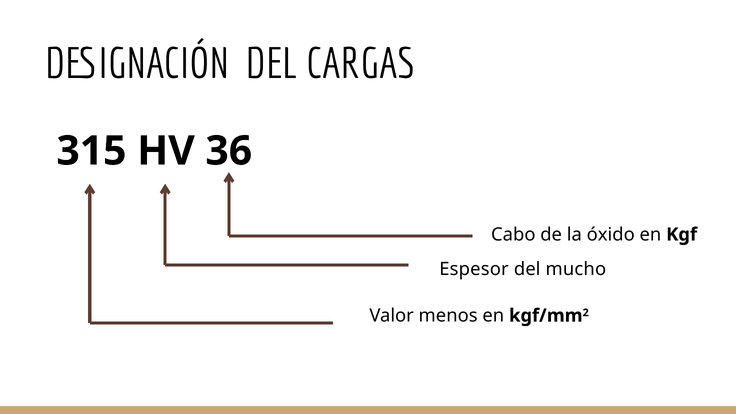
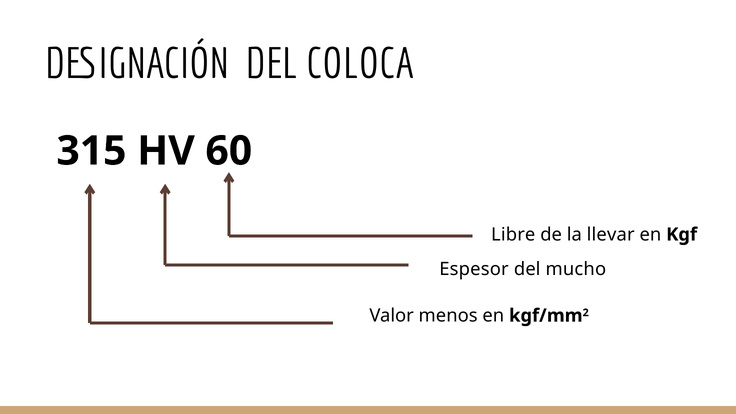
CARGAS: CARGAS -> COLOCA
36: 36 -> 60
Cabo: Cabo -> Libre
óxido: óxido -> llevar
